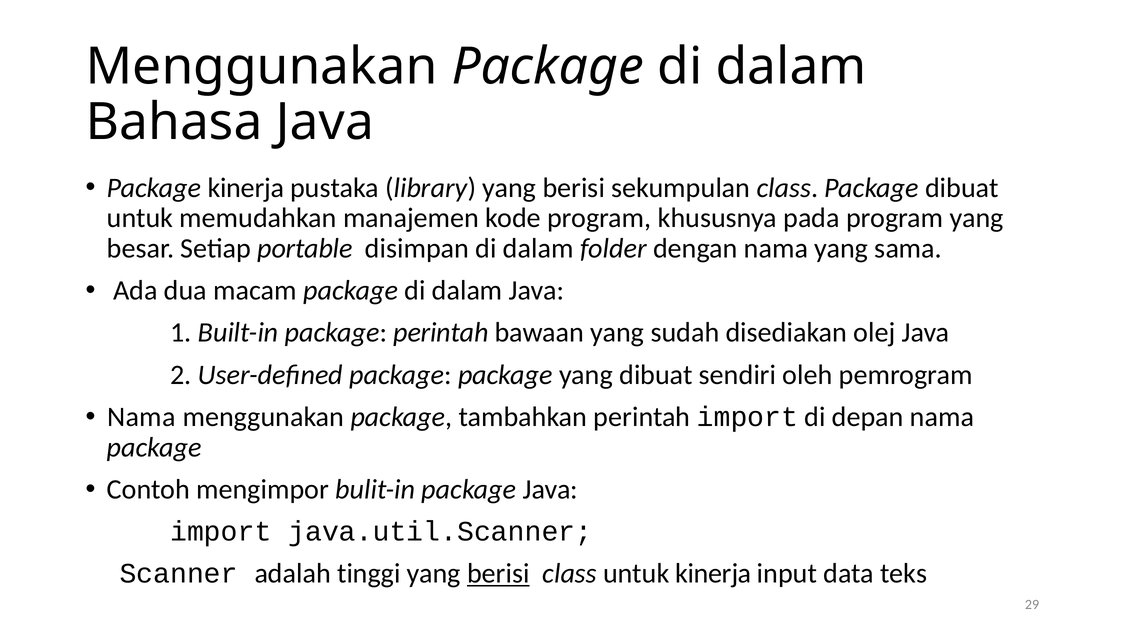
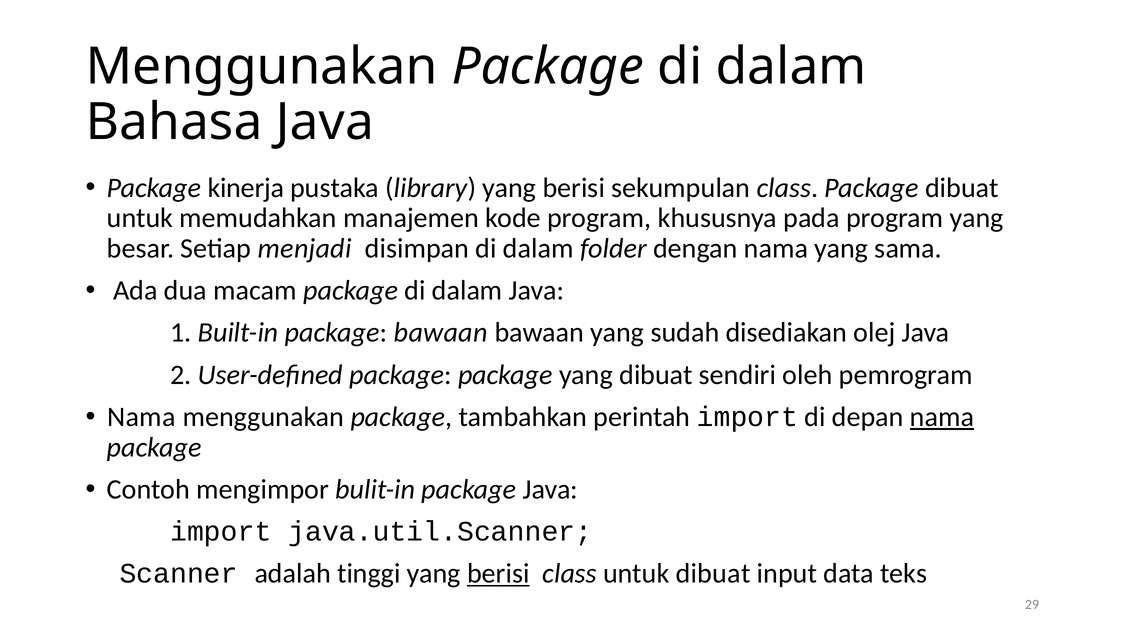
portable: portable -> menjadi
package perintah: perintah -> bawaan
nama at (942, 417) underline: none -> present
untuk kinerja: kinerja -> dibuat
